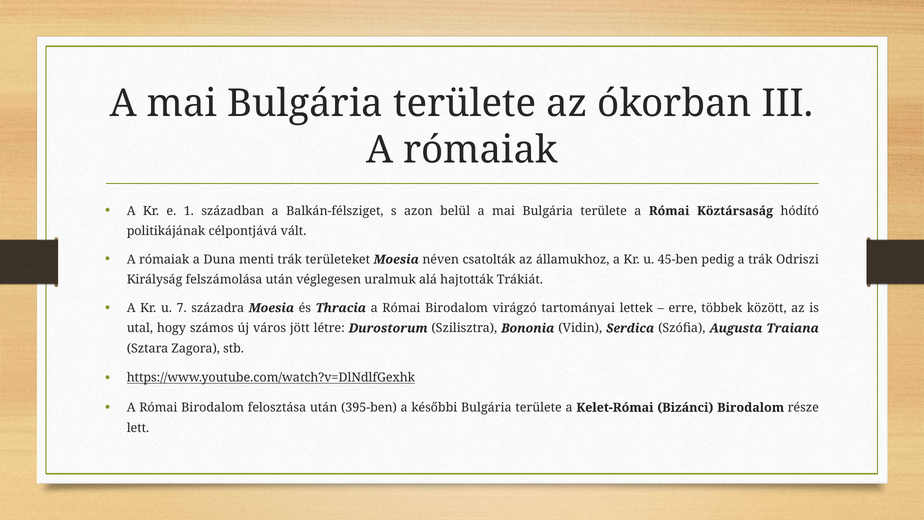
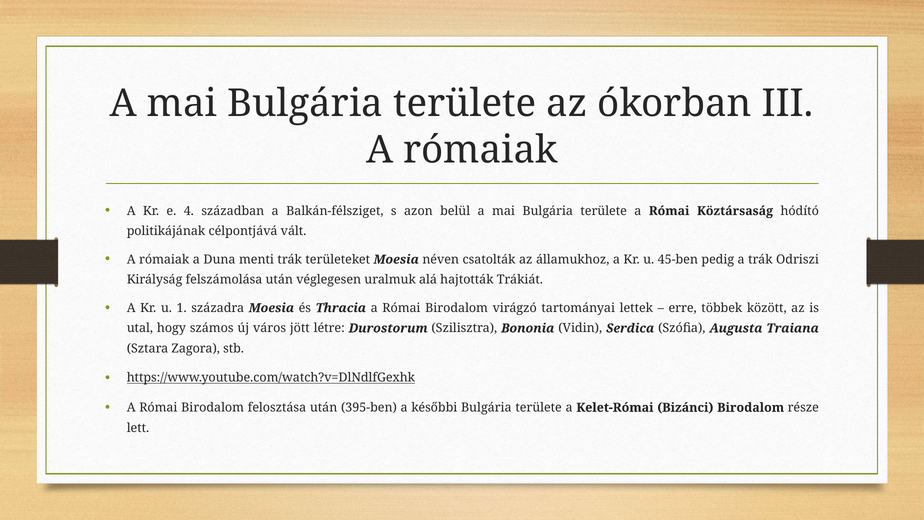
1: 1 -> 4
7: 7 -> 1
